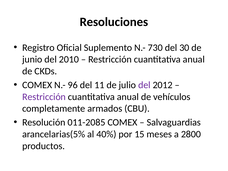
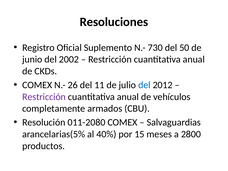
30: 30 -> 50
2010: 2010 -> 2002
96: 96 -> 26
del at (144, 85) colour: purple -> blue
011-2085: 011-2085 -> 011-2080
